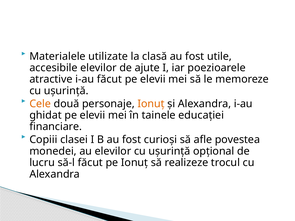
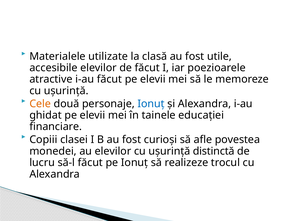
de ajute: ajute -> făcut
Ionuț at (151, 104) colour: orange -> blue
opțional: opțional -> distinctă
